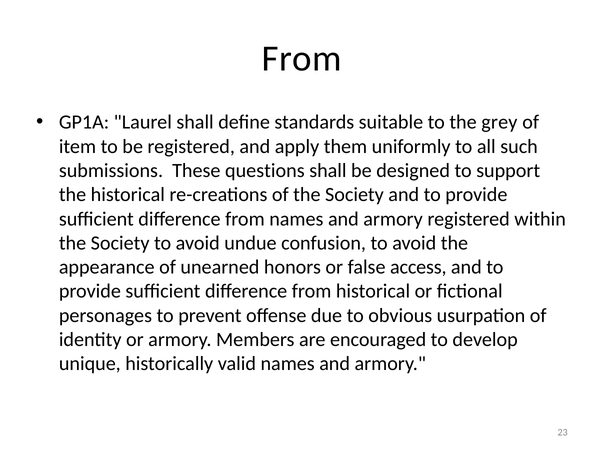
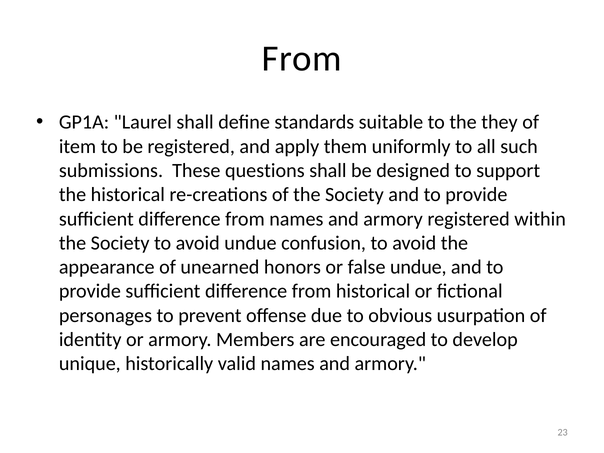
grey: grey -> they
false access: access -> undue
